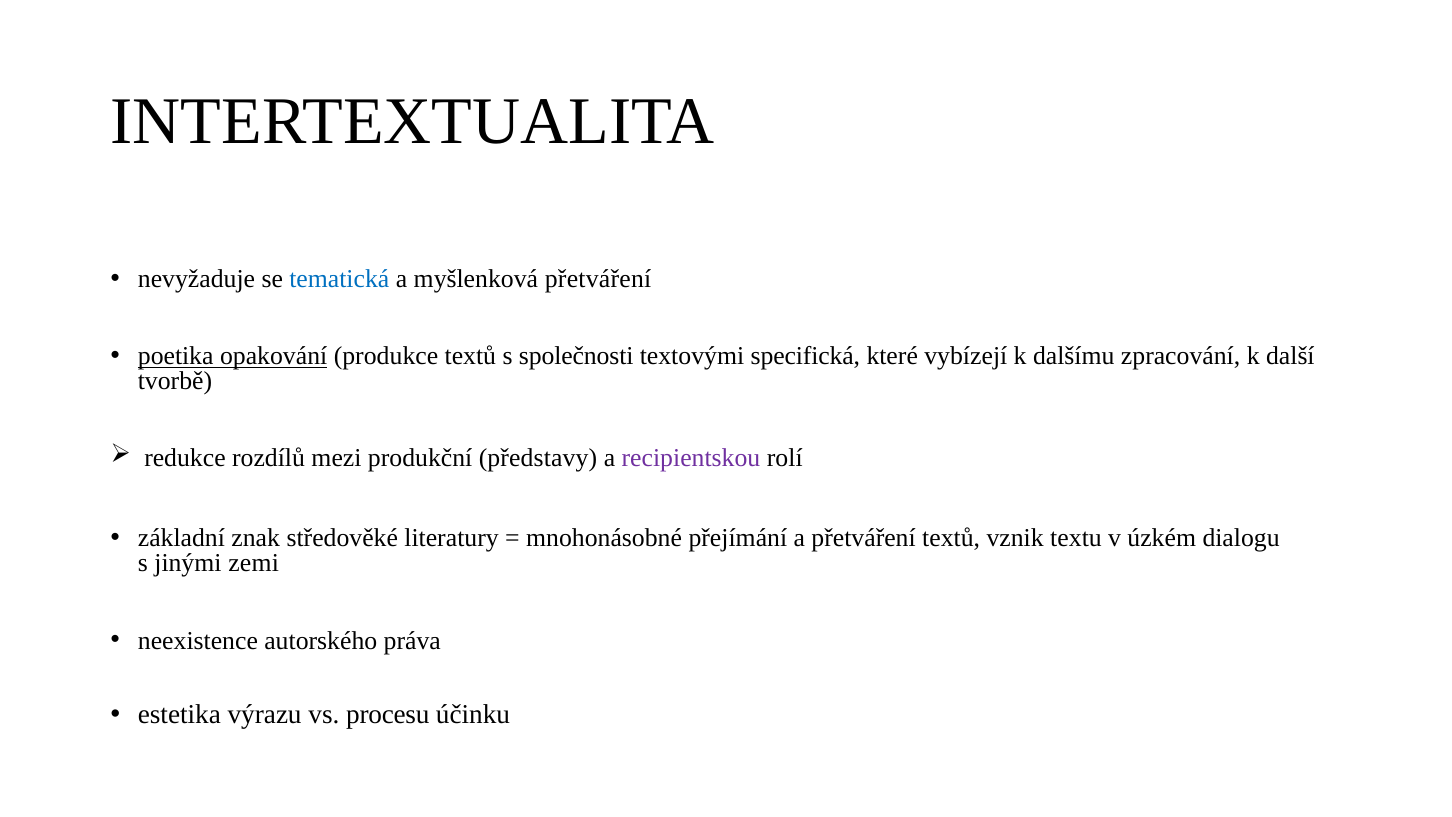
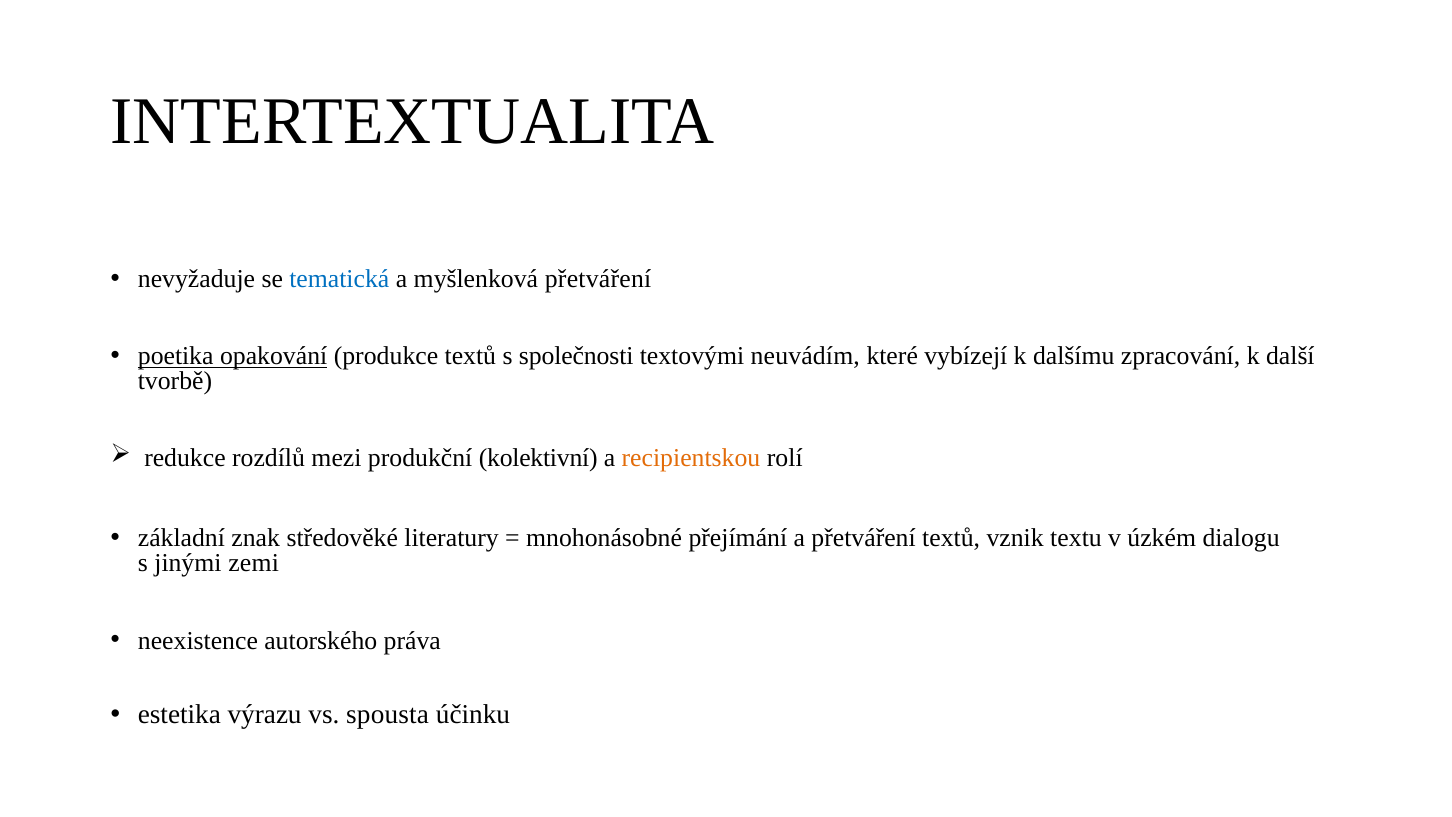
specifická: specifická -> neuvádím
představy: představy -> kolektivní
recipientskou colour: purple -> orange
procesu: procesu -> spousta
